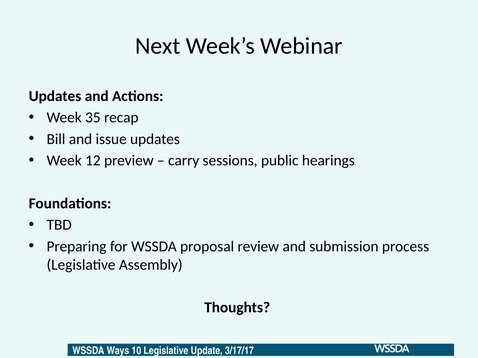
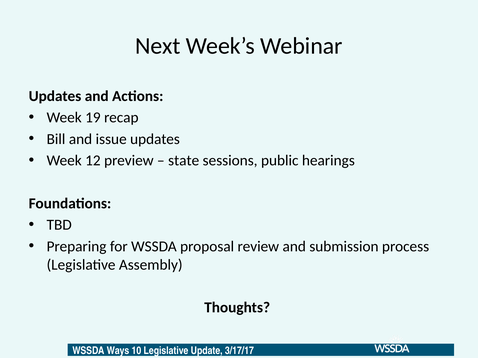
35: 35 -> 19
carry: carry -> state
